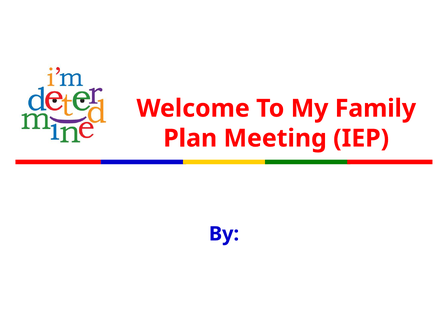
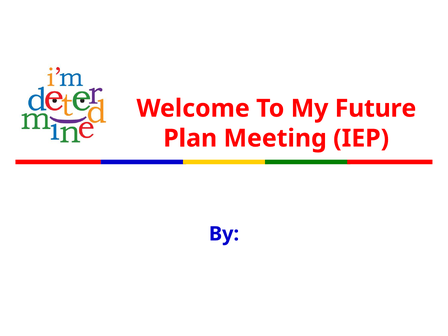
Family: Family -> Future
